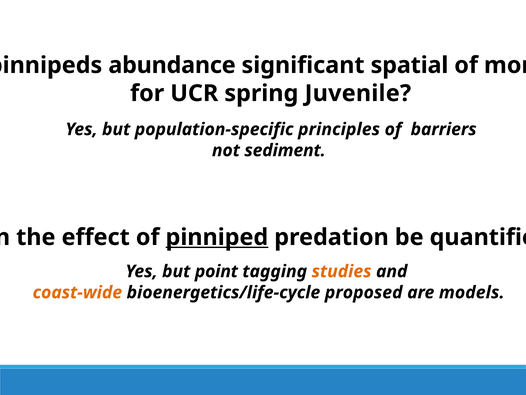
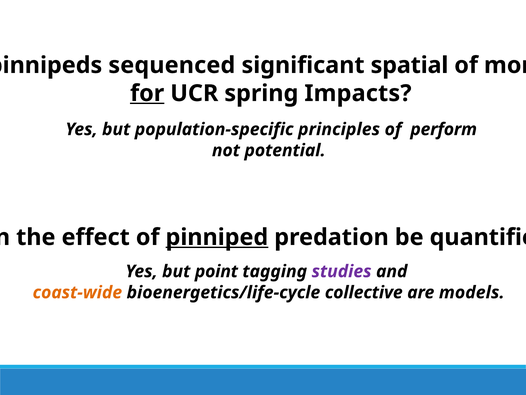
abundance: abundance -> sequenced
for underline: none -> present
Juvenile: Juvenile -> Impacts
barriers: barriers -> perform
sediment: sediment -> potential
studies colour: orange -> purple
proposed: proposed -> collective
